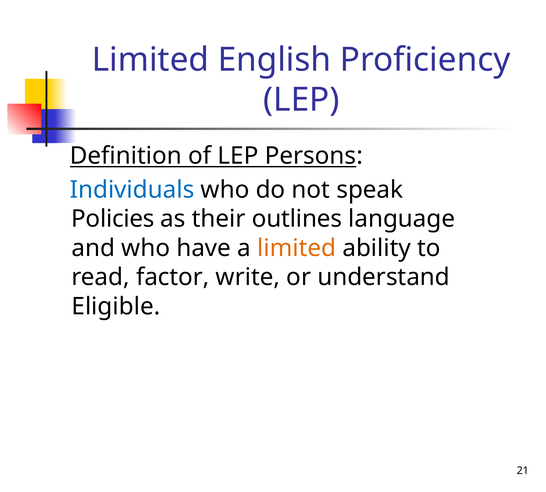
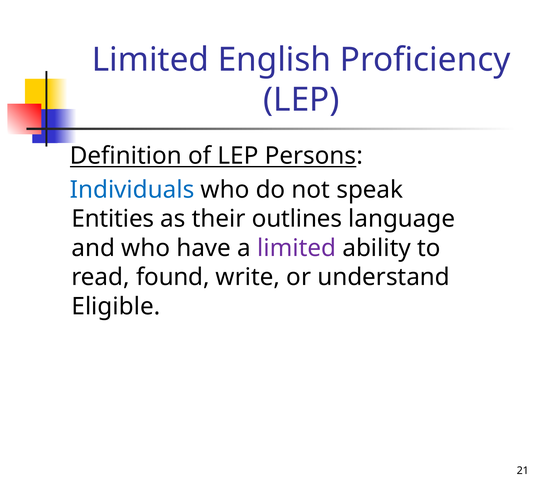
Policies: Policies -> Entities
limited at (297, 248) colour: orange -> purple
factor: factor -> found
